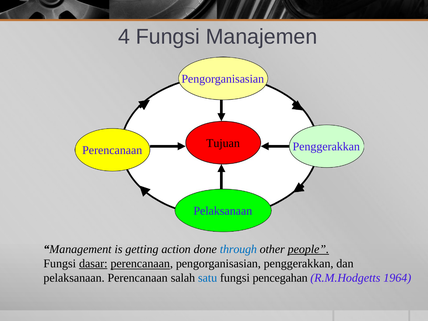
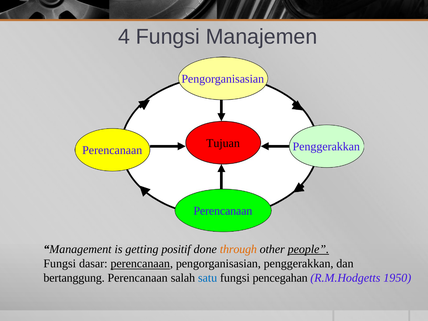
Pelaksanaan at (223, 211): Pelaksanaan -> Perencanaan
action: action -> positif
through colour: blue -> orange
dasar underline: present -> none
pelaksanaan at (74, 278): pelaksanaan -> bertanggung
1964: 1964 -> 1950
